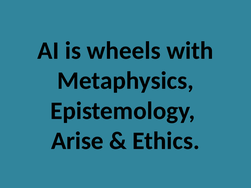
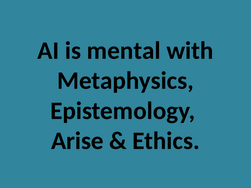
wheels: wheels -> mental
